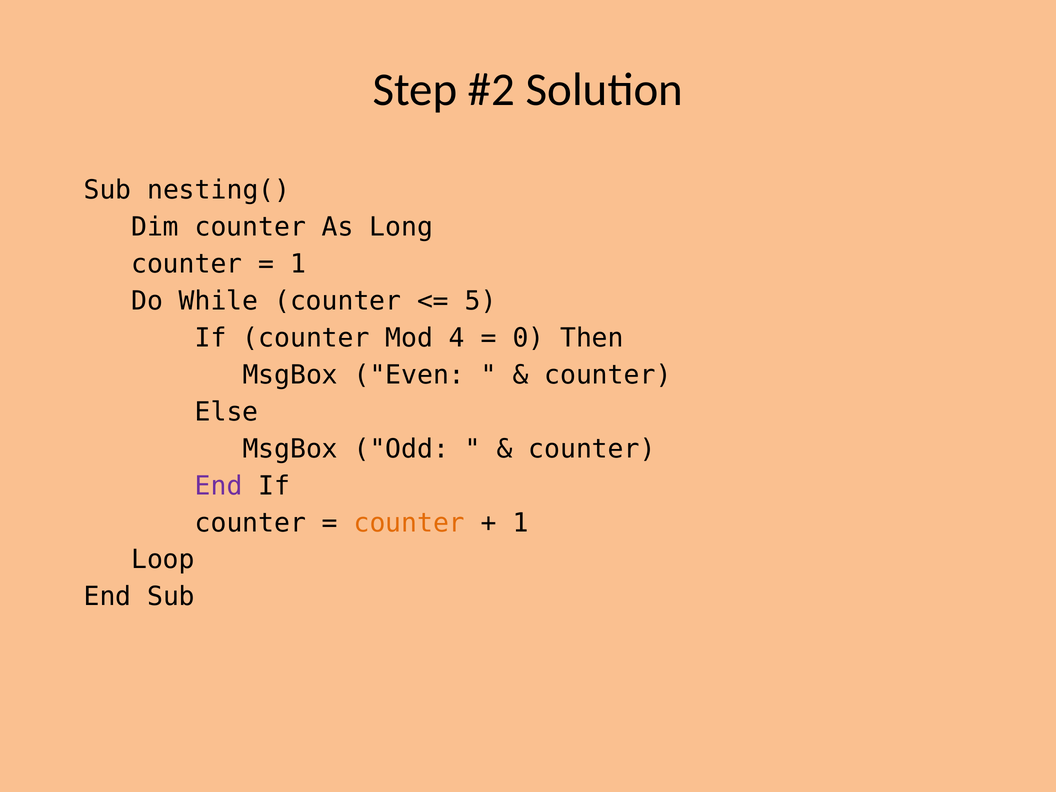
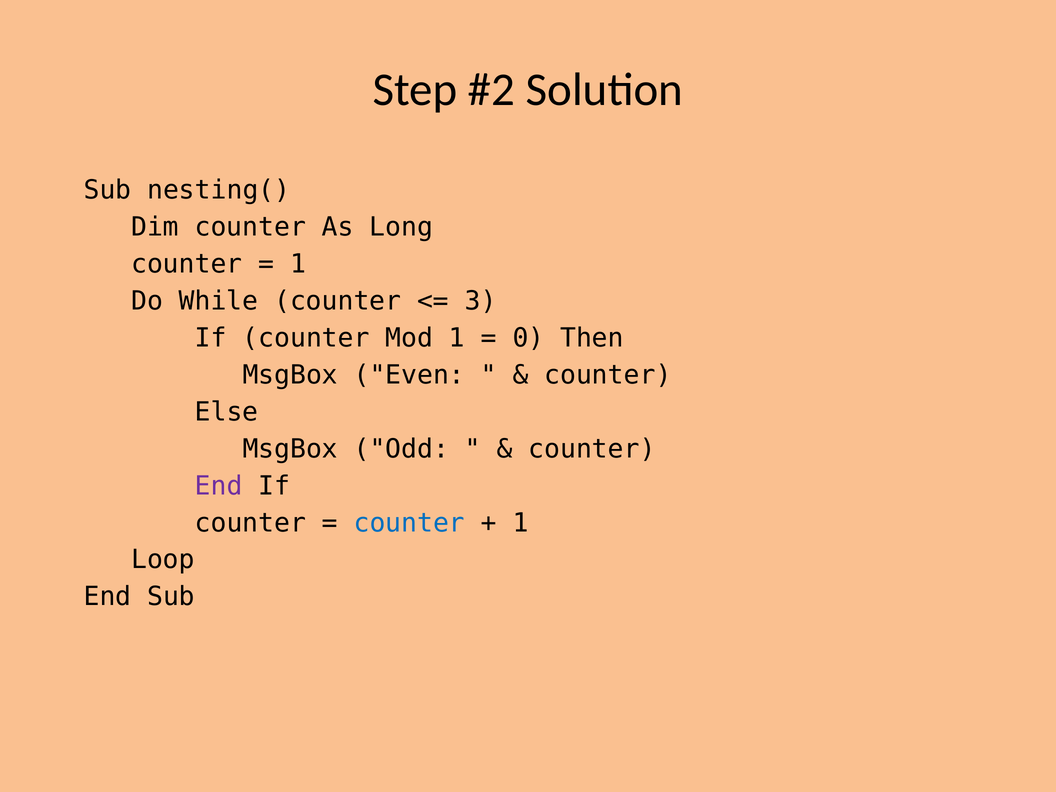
5: 5 -> 3
Mod 4: 4 -> 1
counter at (409, 523) colour: orange -> blue
